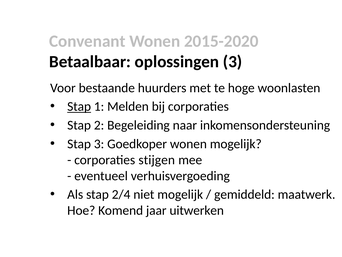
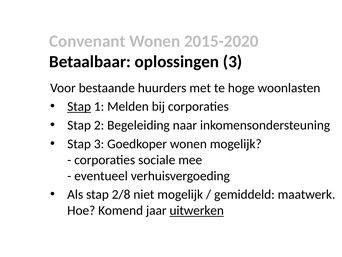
stijgen: stijgen -> sociale
2/4: 2/4 -> 2/8
uitwerken underline: none -> present
